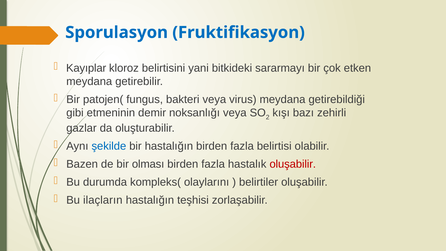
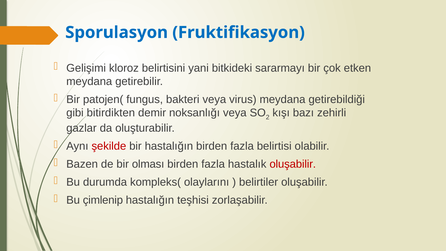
Kayıplar: Kayıplar -> Gelişimi
etmeninin: etmeninin -> bitirdikten
şekilde colour: blue -> red
ilaçların: ilaçların -> çimlenip
